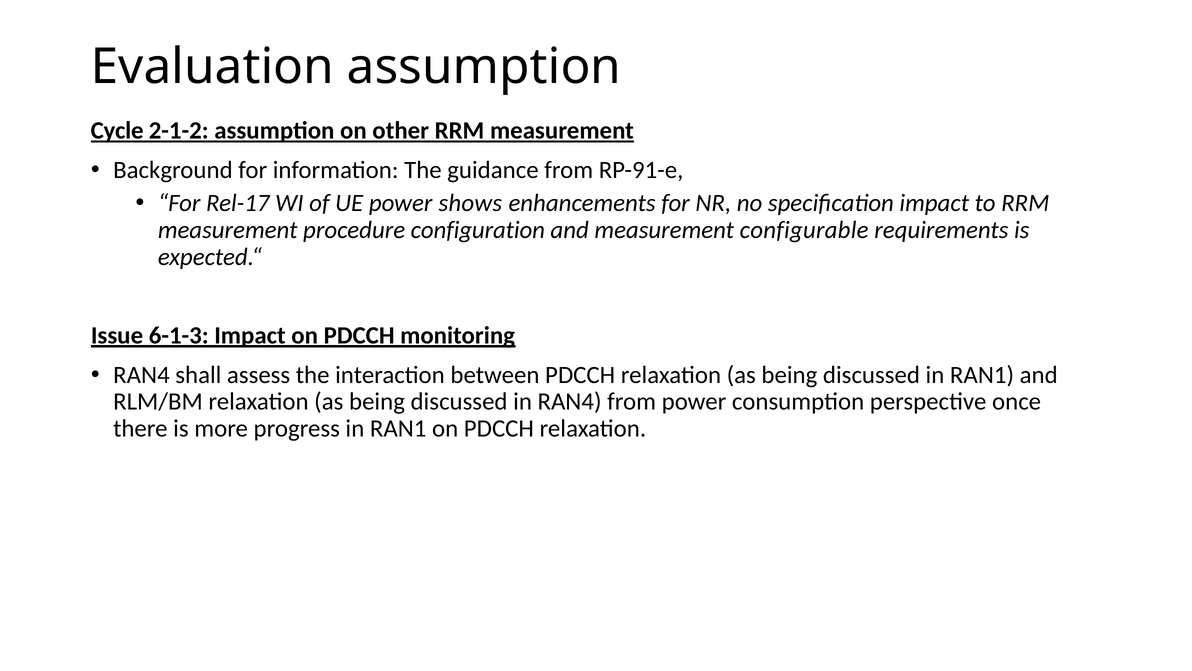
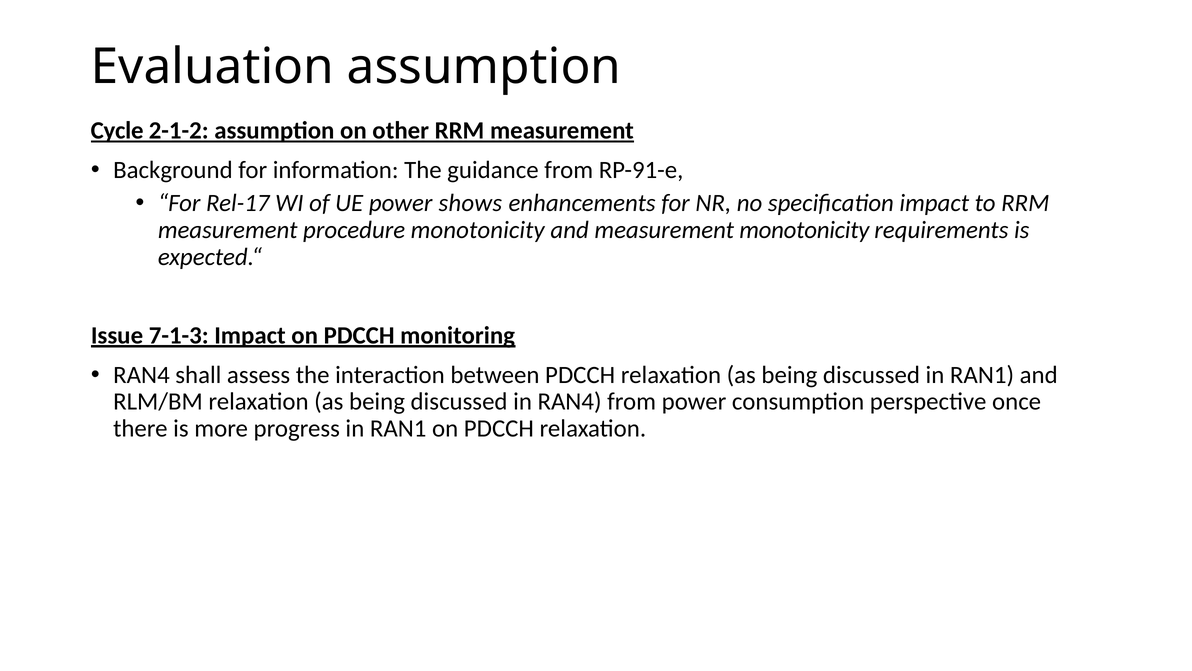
procedure configuration: configuration -> monotonicity
measurement configurable: configurable -> monotonicity
6-1-3: 6-1-3 -> 7-1-3
